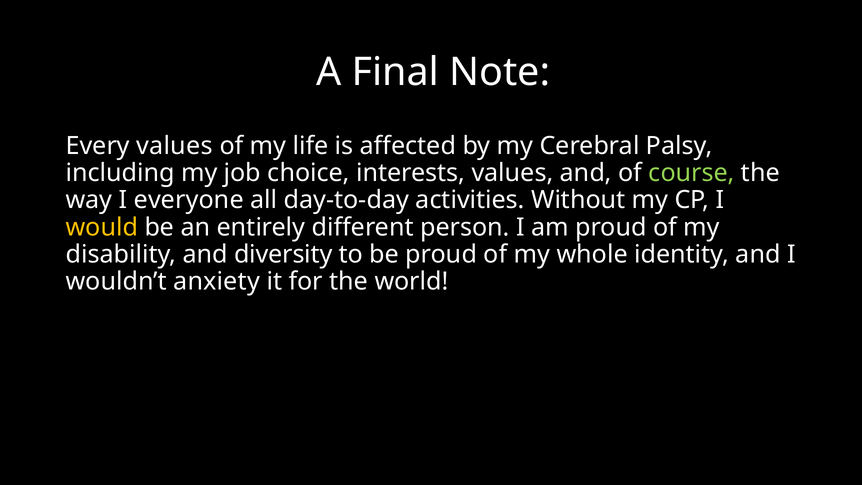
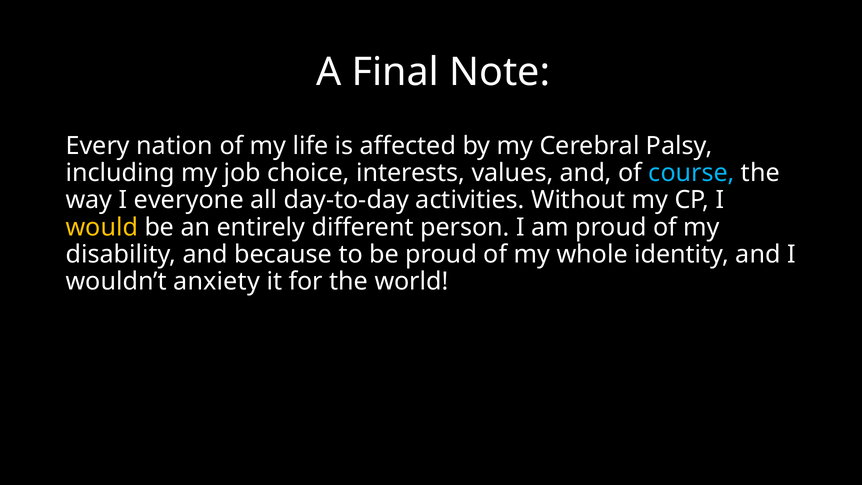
Every values: values -> nation
course colour: light green -> light blue
diversity: diversity -> because
